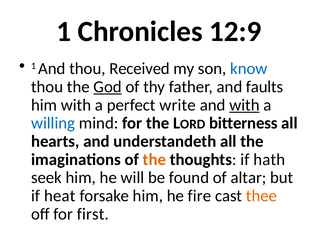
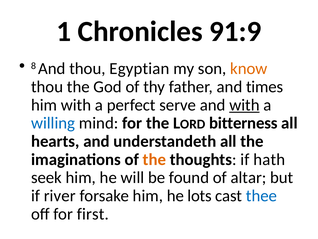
12:9: 12:9 -> 91:9
1 at (33, 66): 1 -> 8
Received: Received -> Egyptian
know colour: blue -> orange
God underline: present -> none
faults: faults -> times
write: write -> serve
heat: heat -> river
fire: fire -> lots
thee colour: orange -> blue
